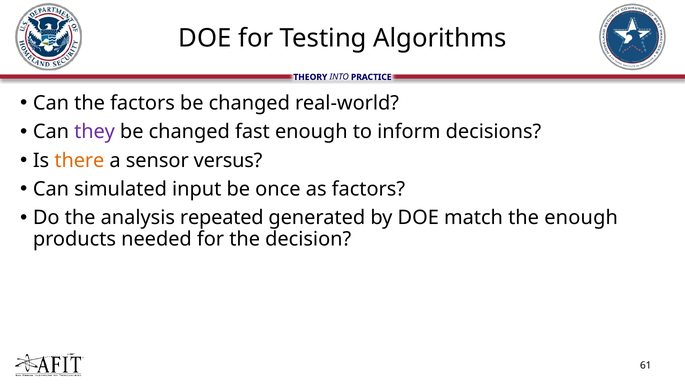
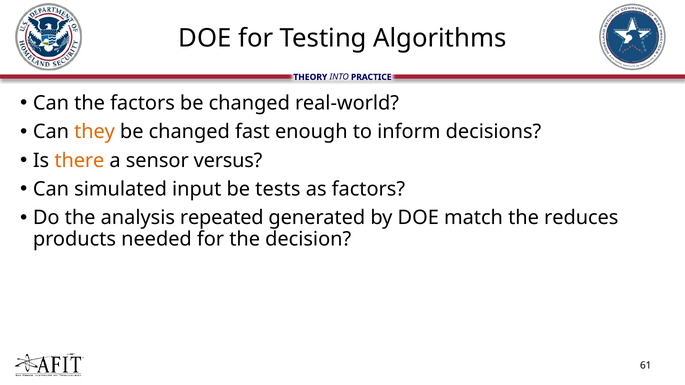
they colour: purple -> orange
once: once -> tests
the enough: enough -> reduces
